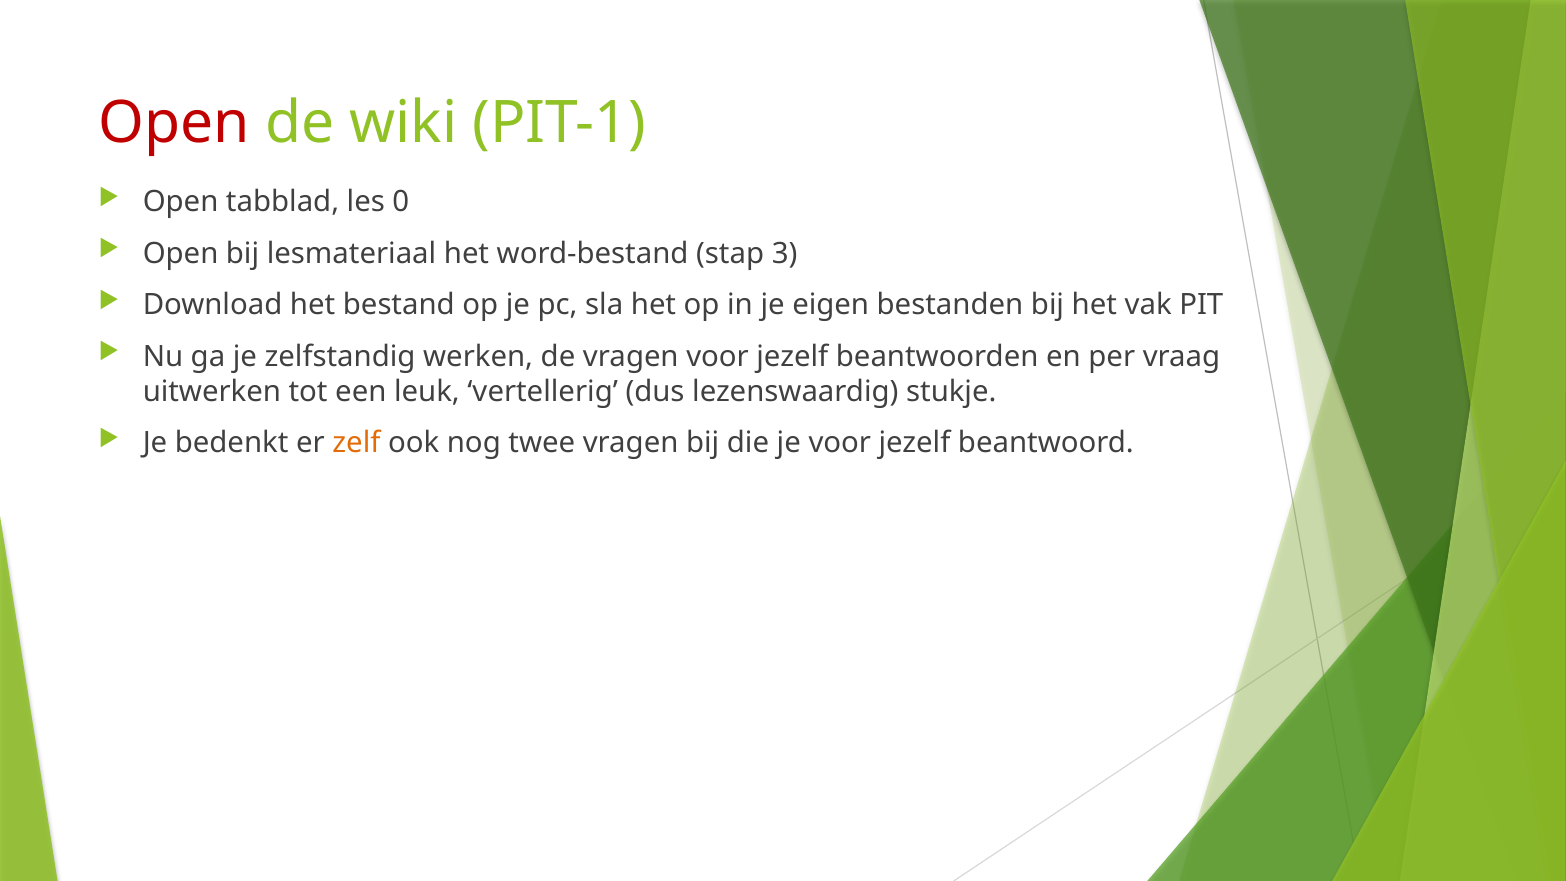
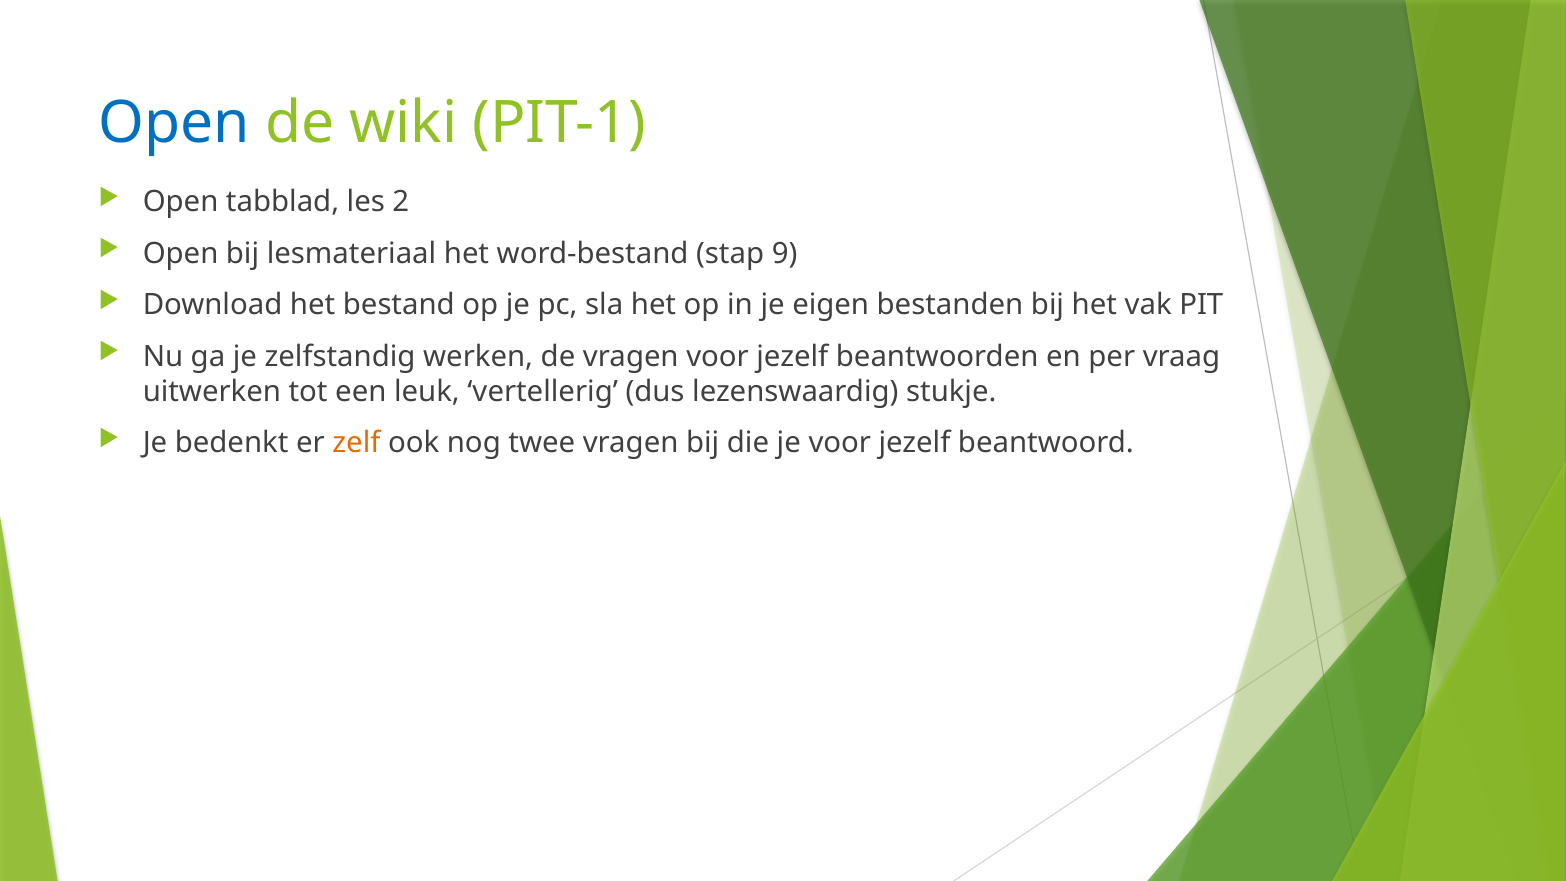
Open at (174, 124) colour: red -> blue
0: 0 -> 2
3: 3 -> 9
